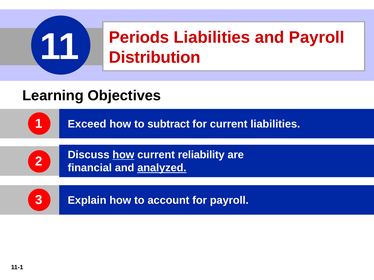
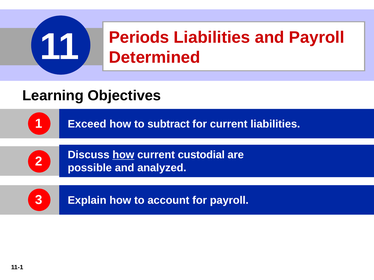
Distribution: Distribution -> Determined
reliability: reliability -> custodial
financial: financial -> possible
analyzed underline: present -> none
